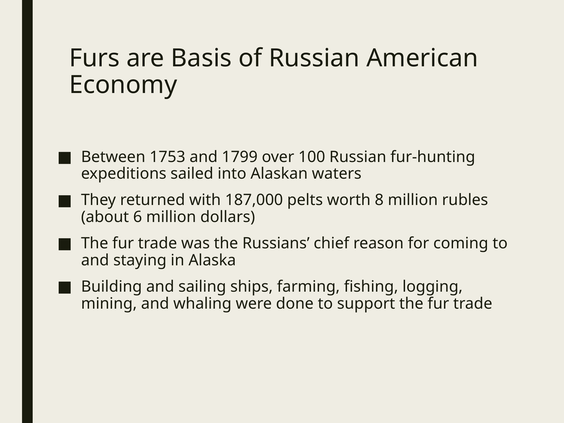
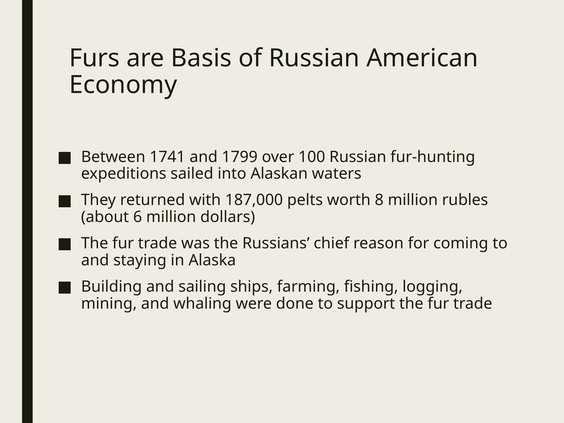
1753: 1753 -> 1741
